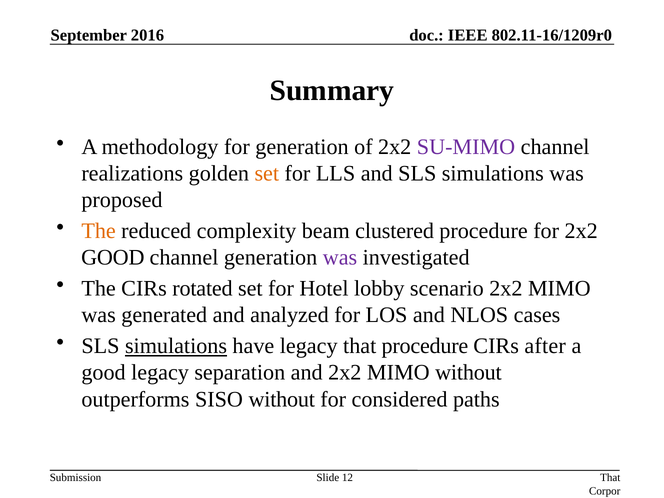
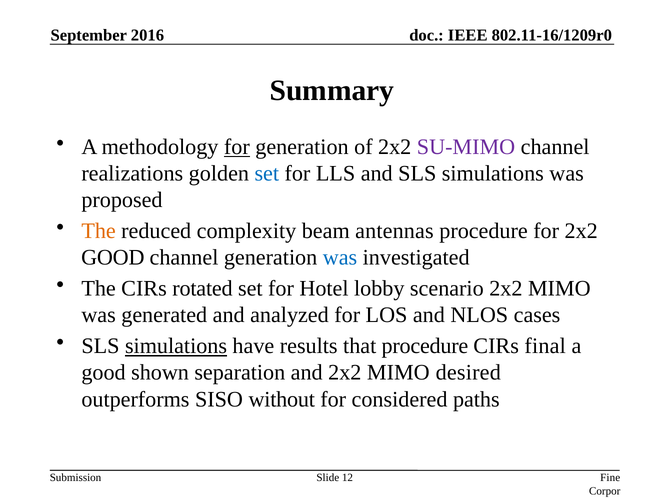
for at (237, 147) underline: none -> present
set at (267, 173) colour: orange -> blue
clustered: clustered -> antennas
was at (340, 258) colour: purple -> blue
have legacy: legacy -> results
after: after -> final
good legacy: legacy -> shown
MIMO without: without -> desired
That at (610, 478): That -> Fine
